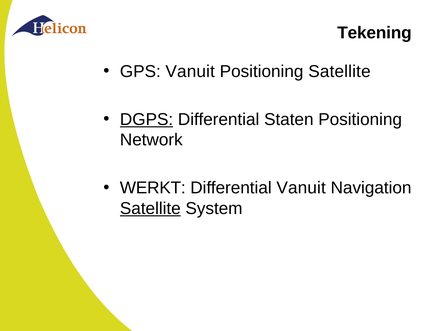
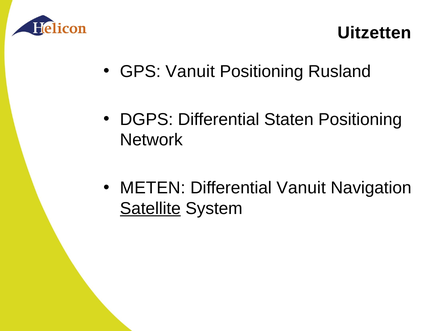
Tekening: Tekening -> Uitzetten
Positioning Satellite: Satellite -> Rusland
DGPS underline: present -> none
WERKT: WERKT -> METEN
